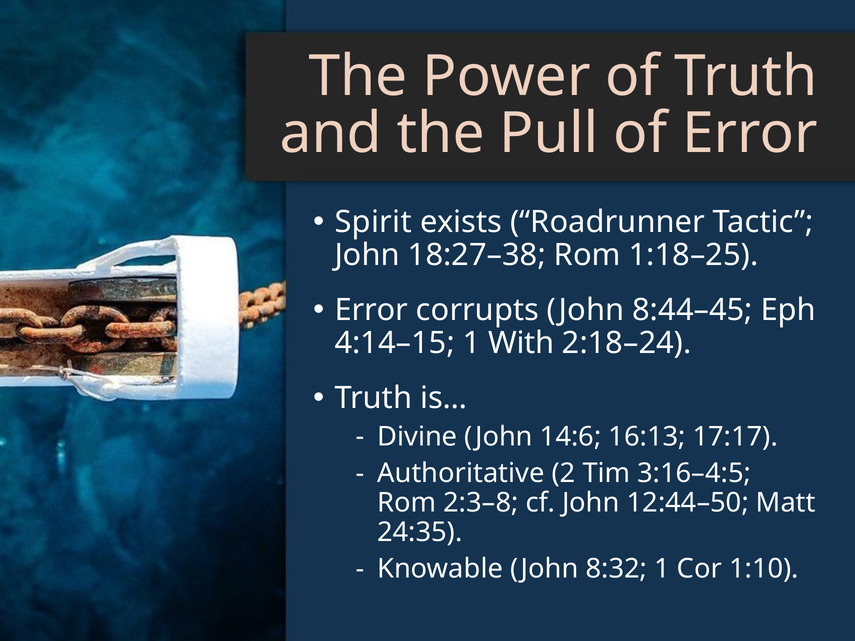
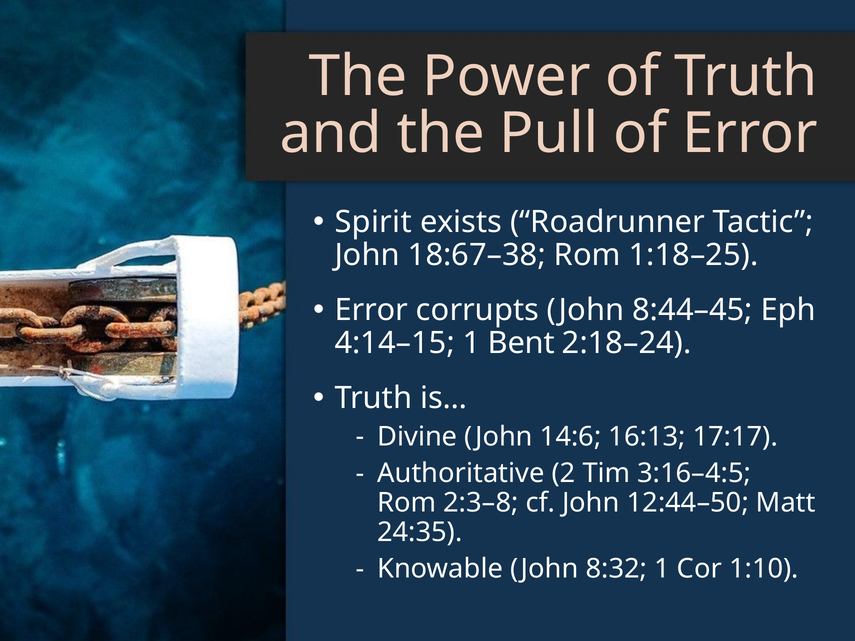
18:27–38: 18:27–38 -> 18:67–38
With: With -> Bent
